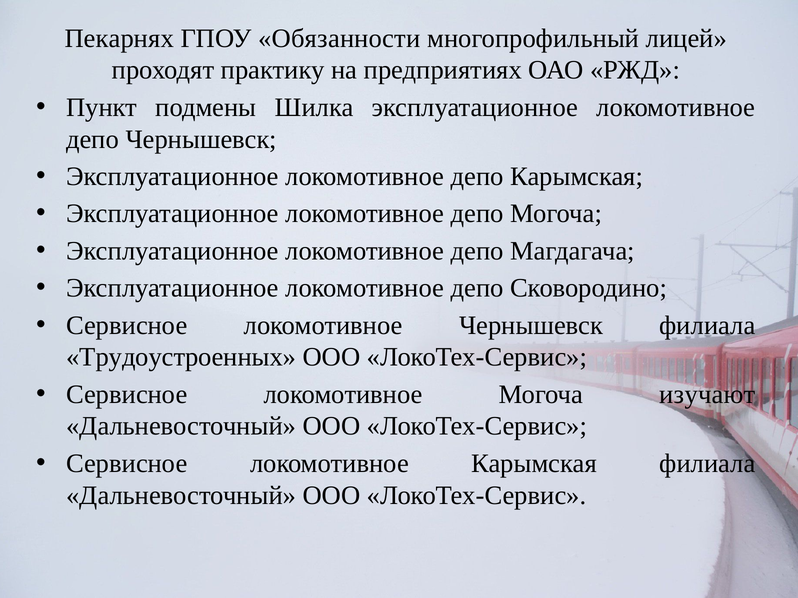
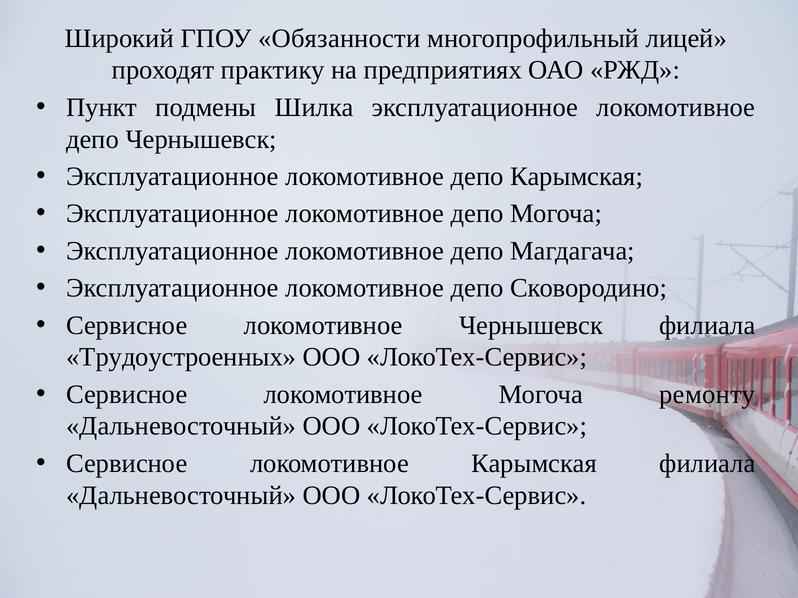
Пекарнях: Пекарнях -> Широкий
изучают: изучают -> ремонту
